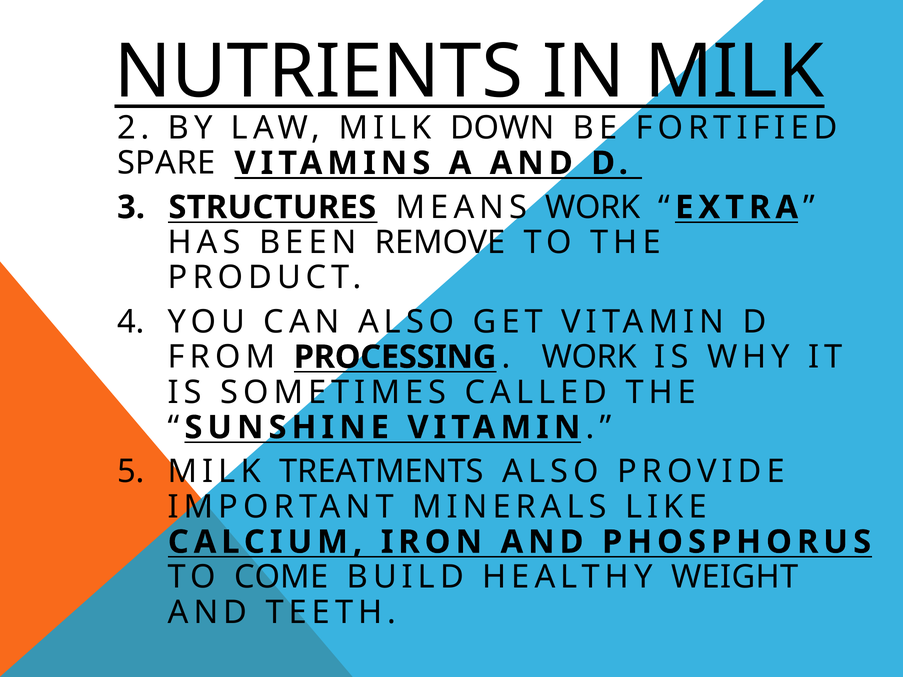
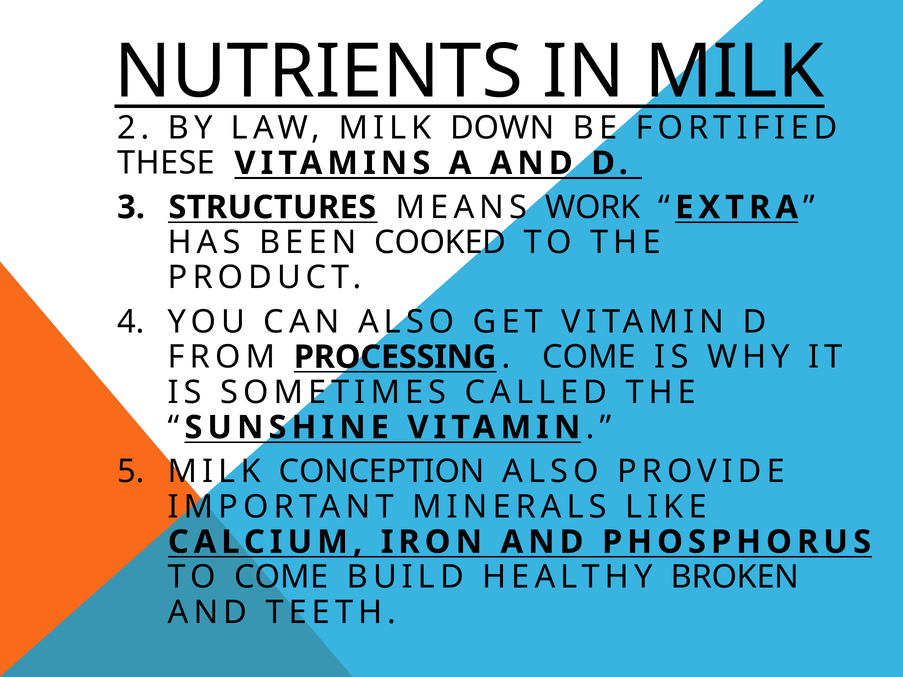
SPARE: SPARE -> THESE
REMOVE: REMOVE -> COOKED
WORK at (589, 357): WORK -> COME
TREATMENTS: TREATMENTS -> CONCEPTION
WEIGHT: WEIGHT -> BROKEN
